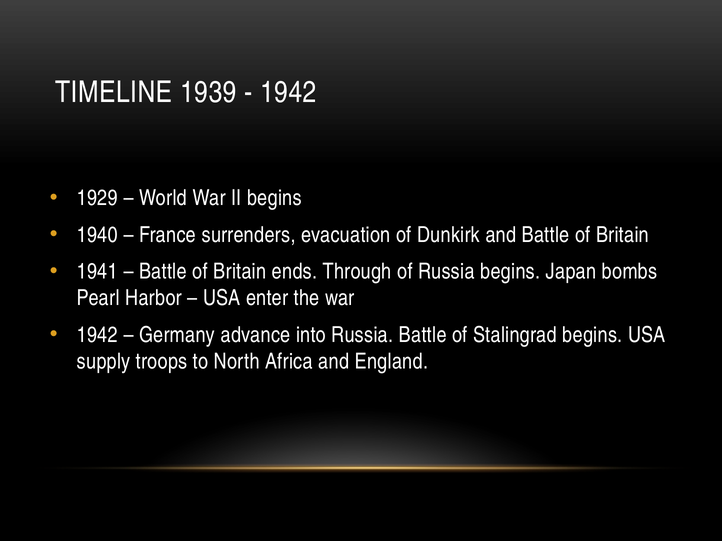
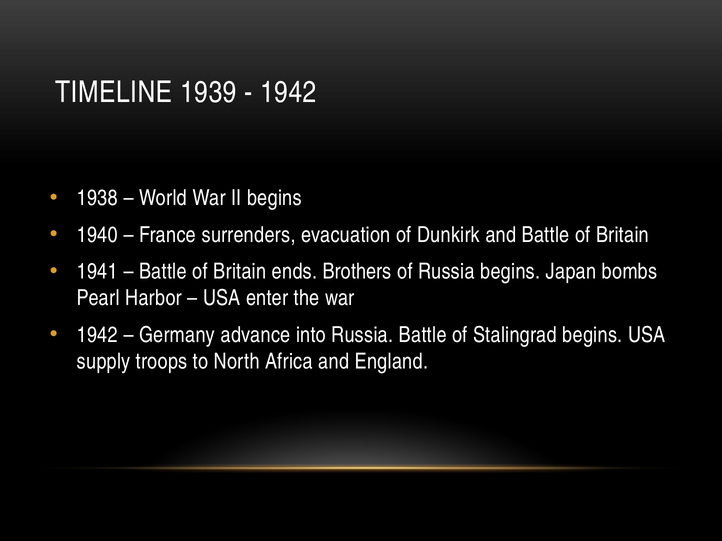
1929: 1929 -> 1938
Through: Through -> Brothers
